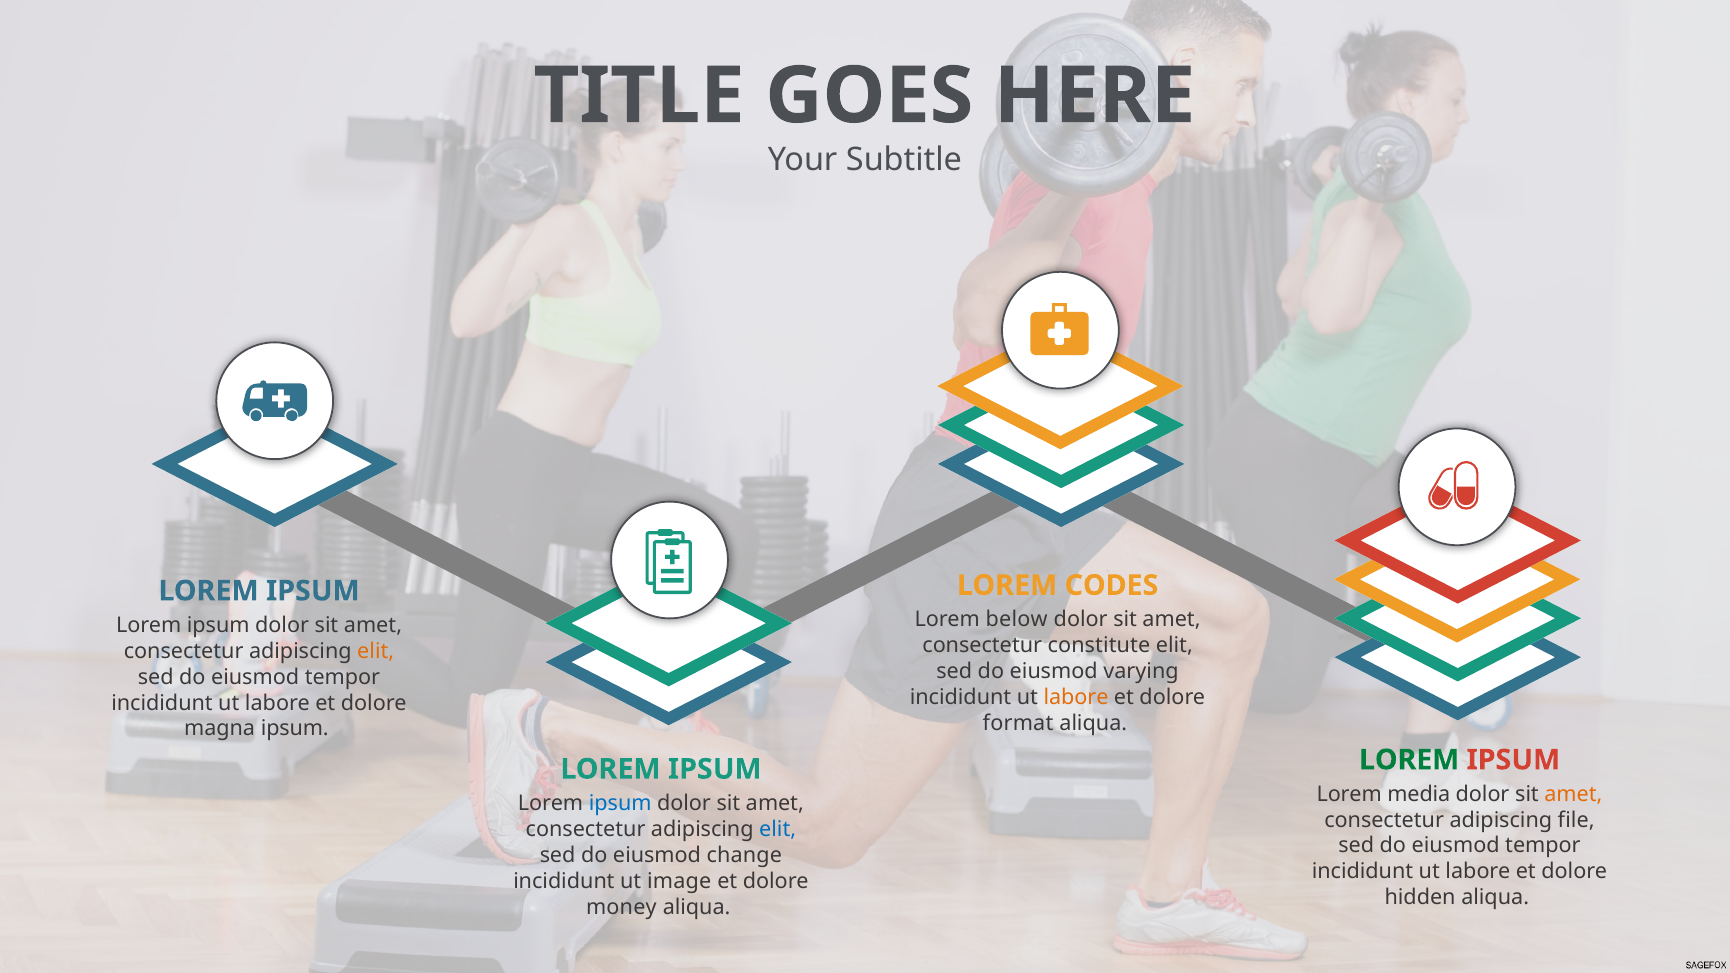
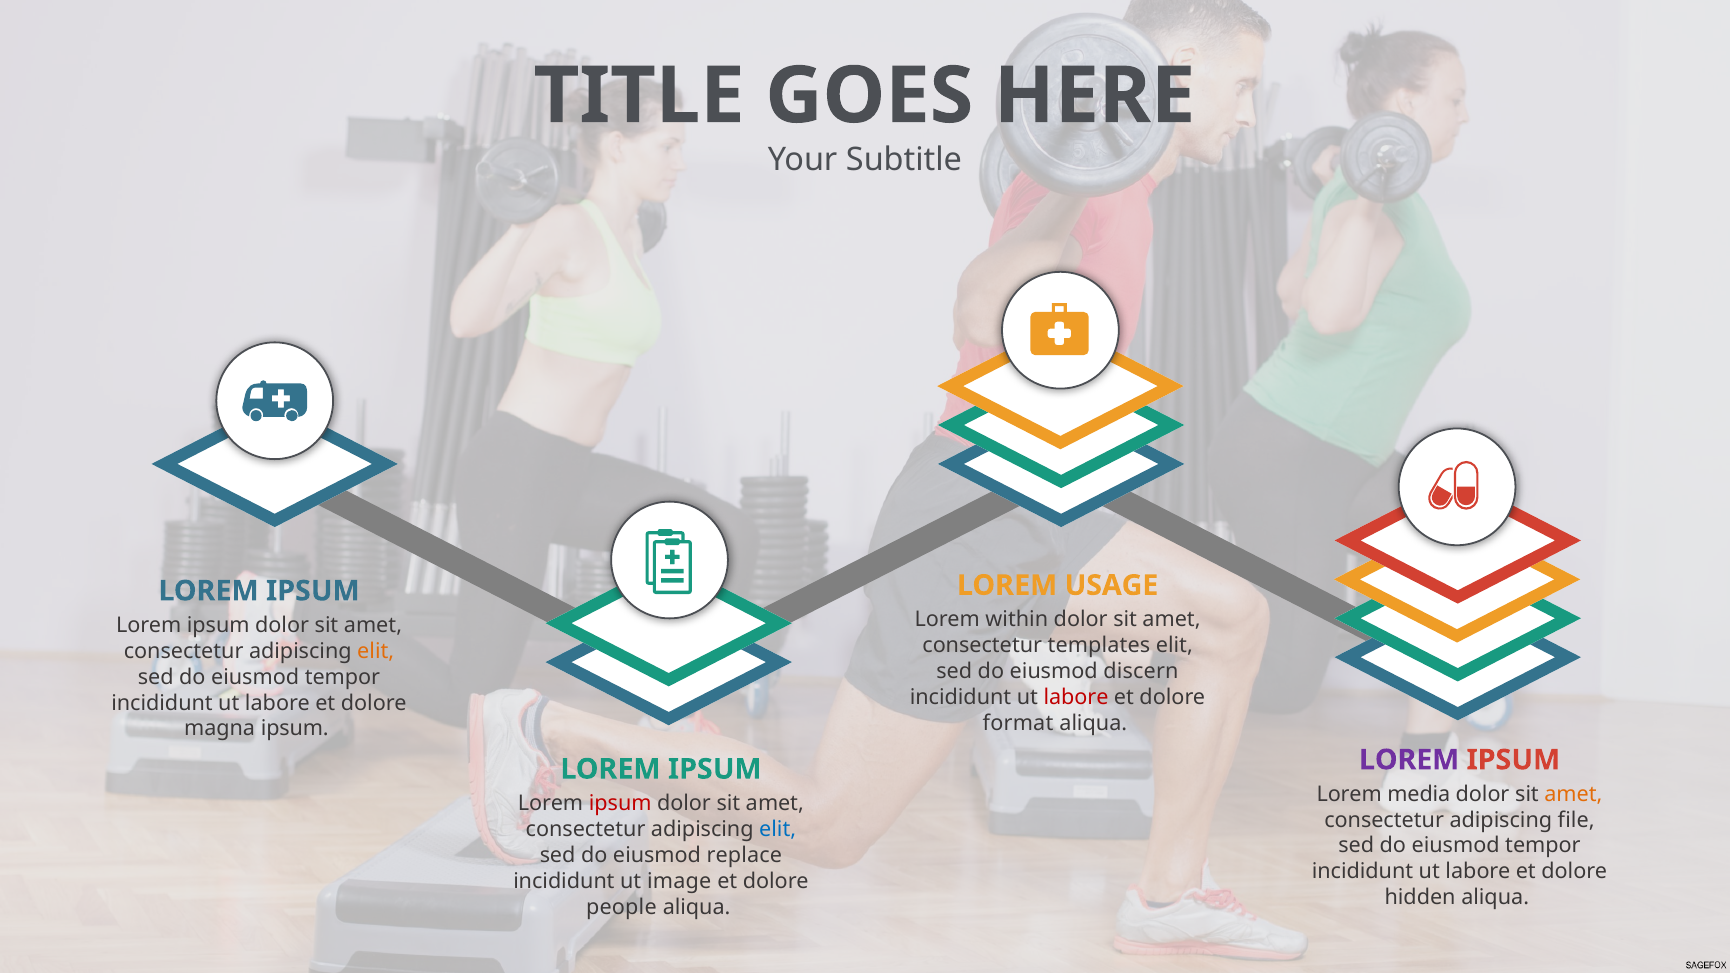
CODES: CODES -> USAGE
below: below -> within
constitute: constitute -> templates
varying: varying -> discern
labore at (1076, 697) colour: orange -> red
LOREM at (1409, 760) colour: green -> purple
ipsum at (620, 803) colour: blue -> red
change: change -> replace
money: money -> people
